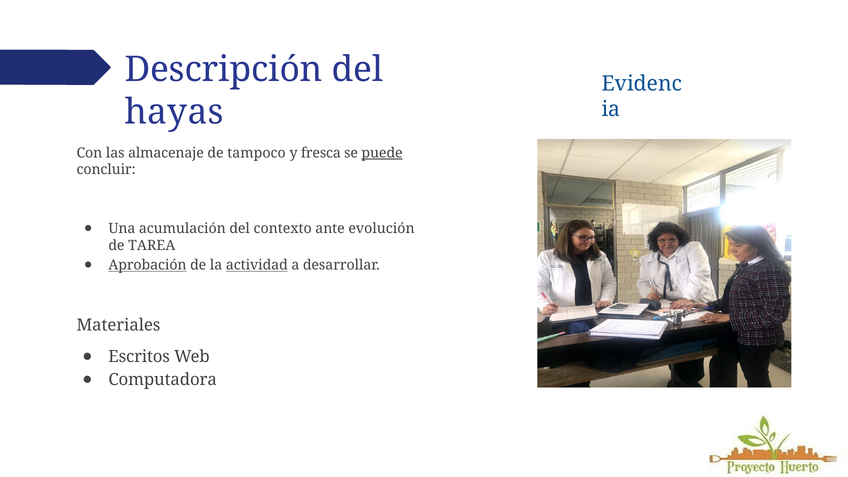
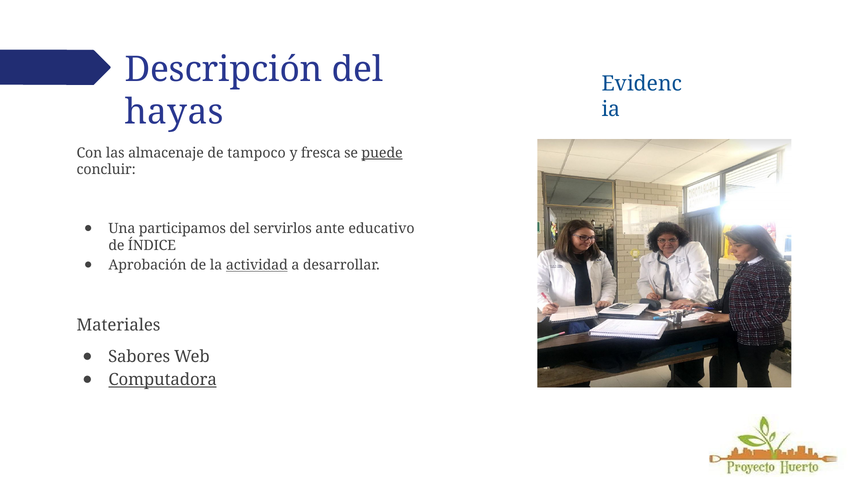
acumulación: acumulación -> participamos
contexto: contexto -> servirlos
evolución: evolución -> educativo
TAREA: TAREA -> ÍNDICE
Aprobación underline: present -> none
Escritos: Escritos -> Sabores
Computadora underline: none -> present
